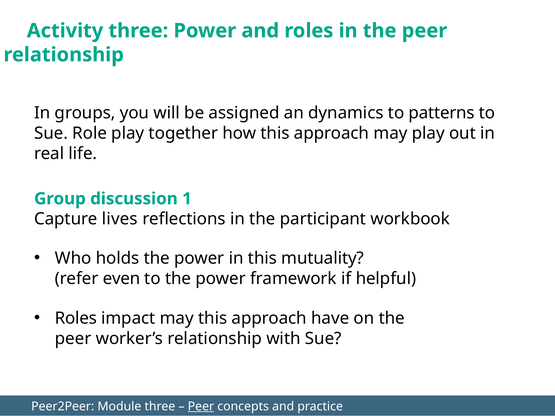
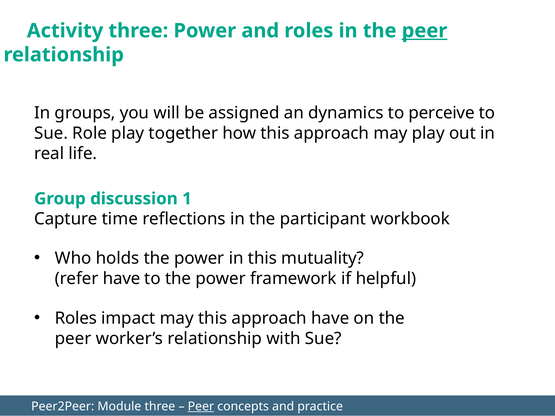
peer at (424, 31) underline: none -> present
patterns: patterns -> perceive
lives: lives -> time
refer even: even -> have
